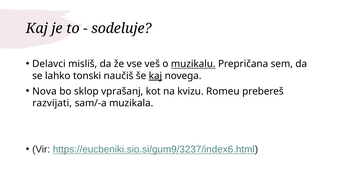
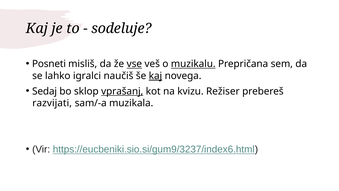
Delavci: Delavci -> Posneti
vse underline: none -> present
tonski: tonski -> igralci
Nova: Nova -> Sedaj
vprašanj underline: none -> present
Romeu: Romeu -> Režiser
